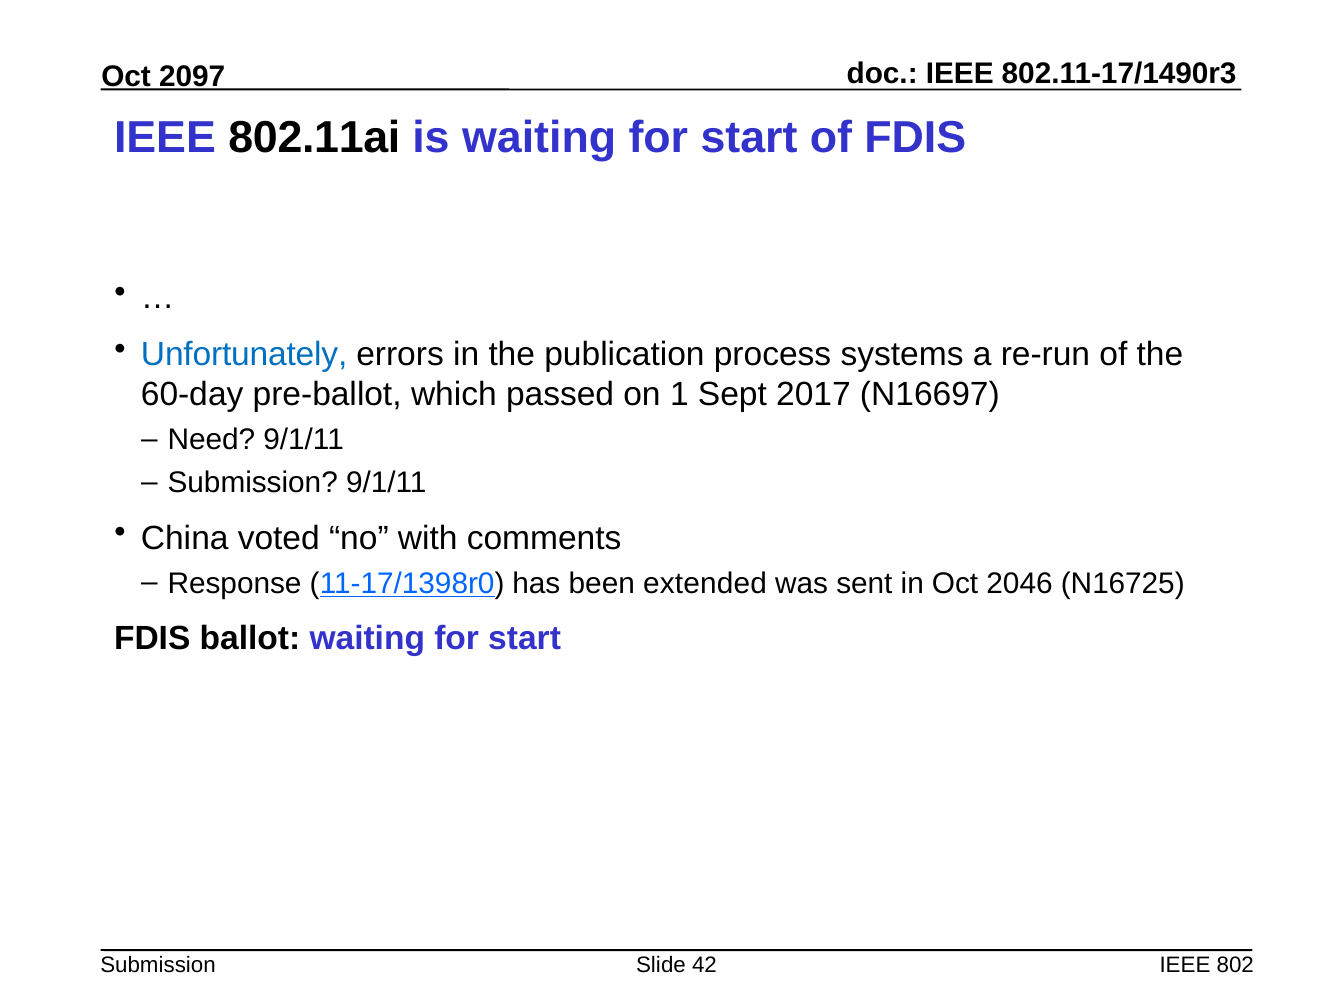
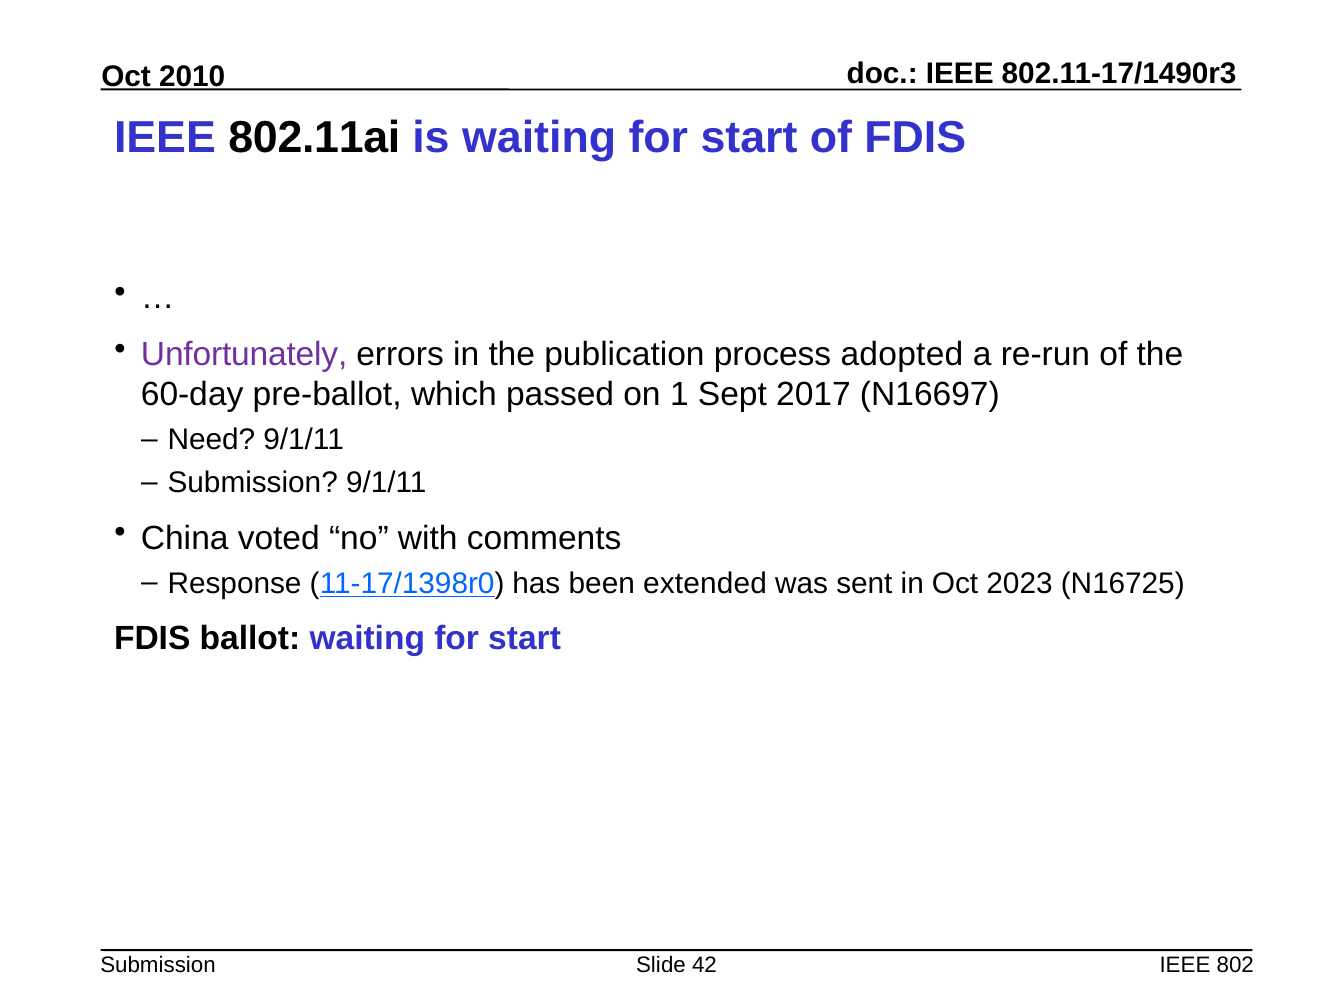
2097: 2097 -> 2010
Unfortunately colour: blue -> purple
systems: systems -> adopted
2046: 2046 -> 2023
